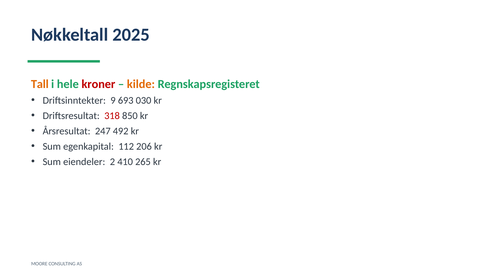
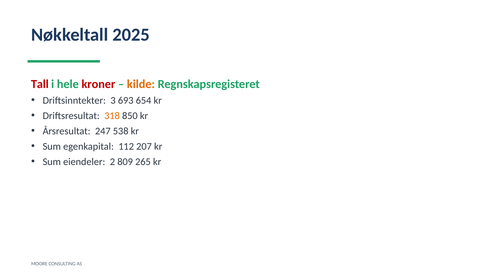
Tall colour: orange -> red
9: 9 -> 3
030: 030 -> 654
318 colour: red -> orange
492: 492 -> 538
206: 206 -> 207
410: 410 -> 809
